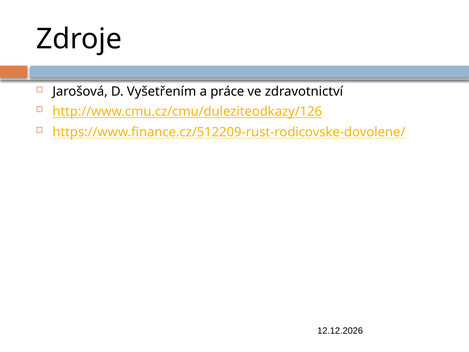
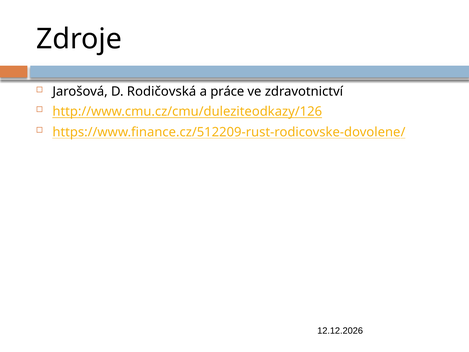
Vyšetřením: Vyšetřením -> Rodičovská
